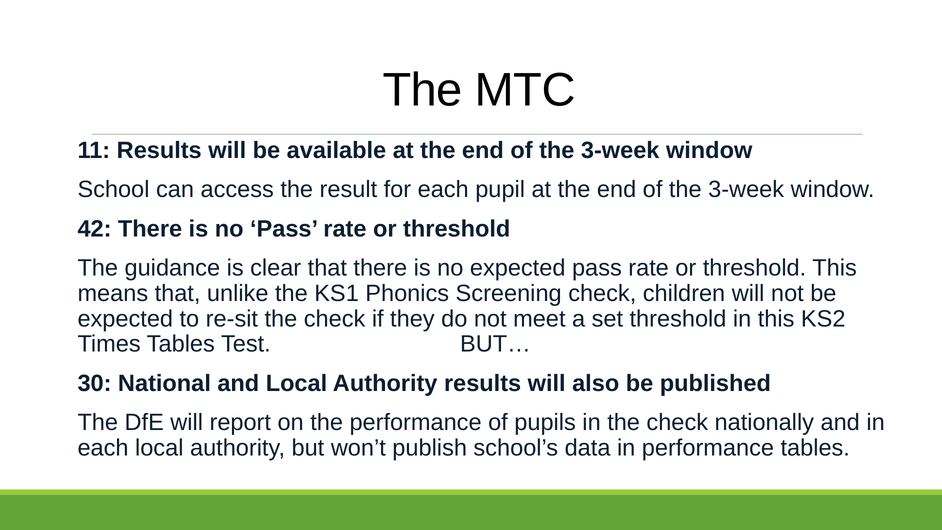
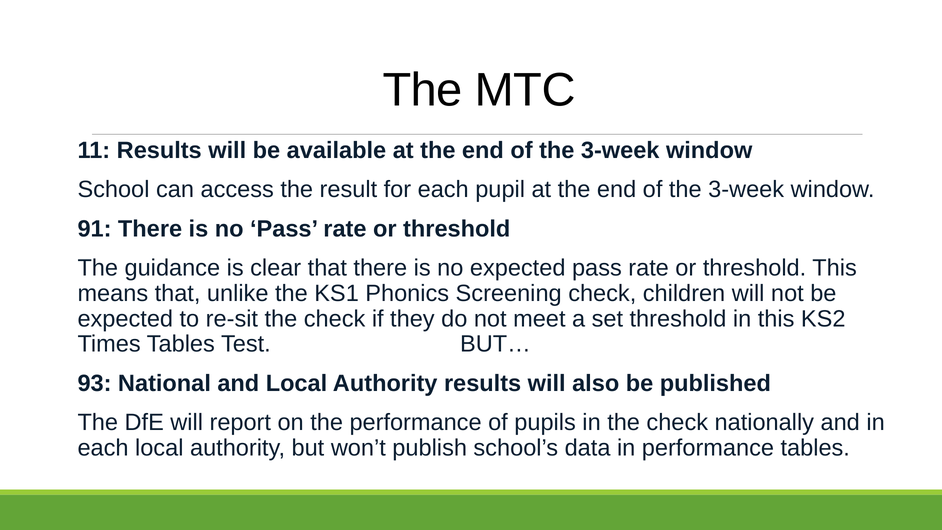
42: 42 -> 91
30: 30 -> 93
